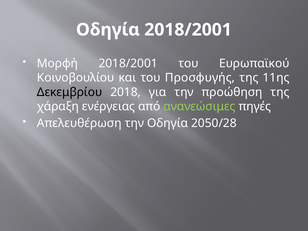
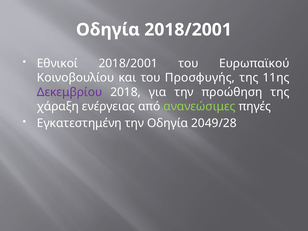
Μορφή: Μορφή -> Εθνικοί
Δεκεμβρίου colour: black -> purple
Απελευθέρωση: Απελευθέρωση -> Εγκατεστημένη
2050/28: 2050/28 -> 2049/28
